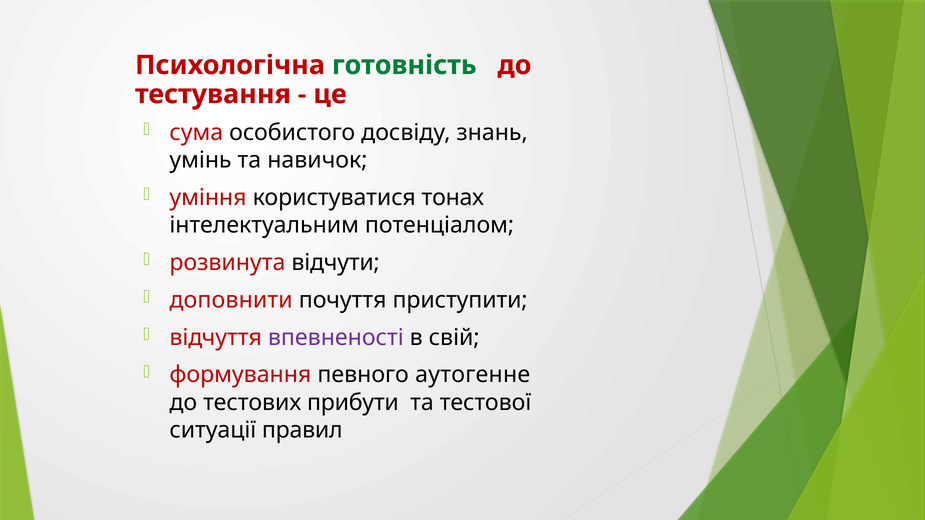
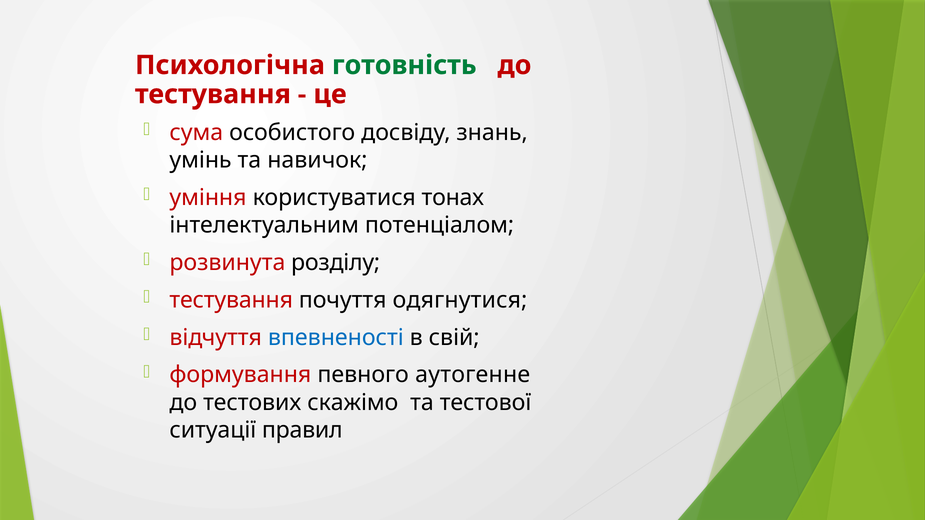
відчути: відчути -> розділу
доповнити at (231, 300): доповнити -> тестування
приступити: приступити -> одягнутися
впевненості colour: purple -> blue
прибути: прибути -> скажімо
